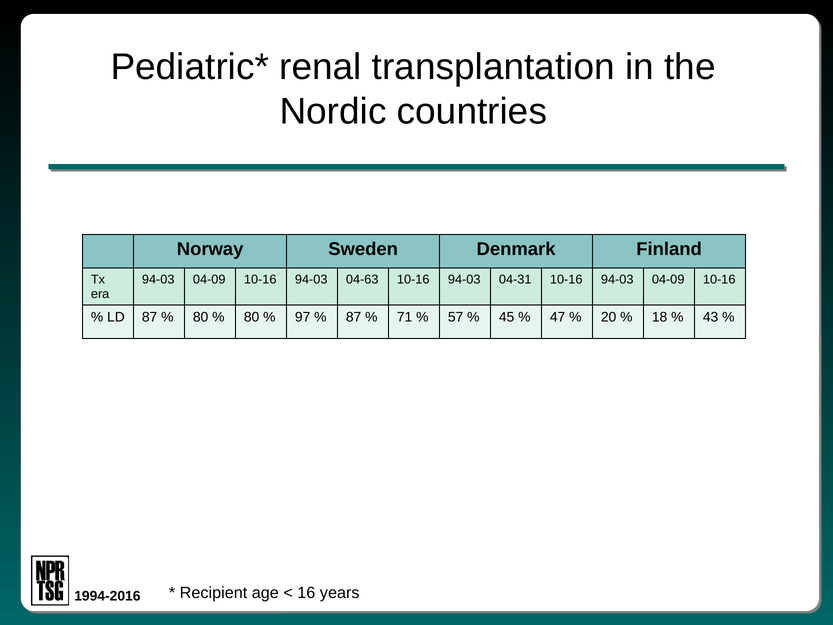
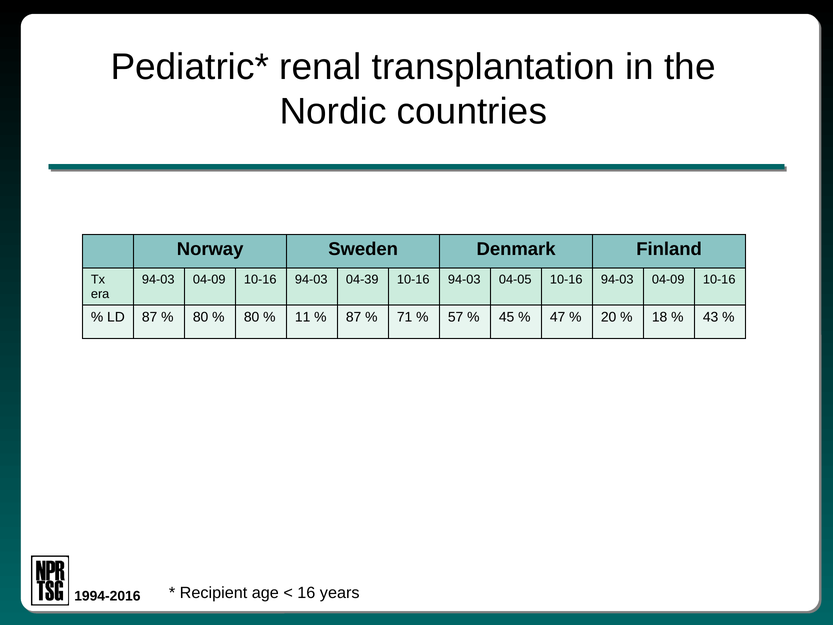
04-63: 04-63 -> 04-39
04-31: 04-31 -> 04-05
97: 97 -> 11
